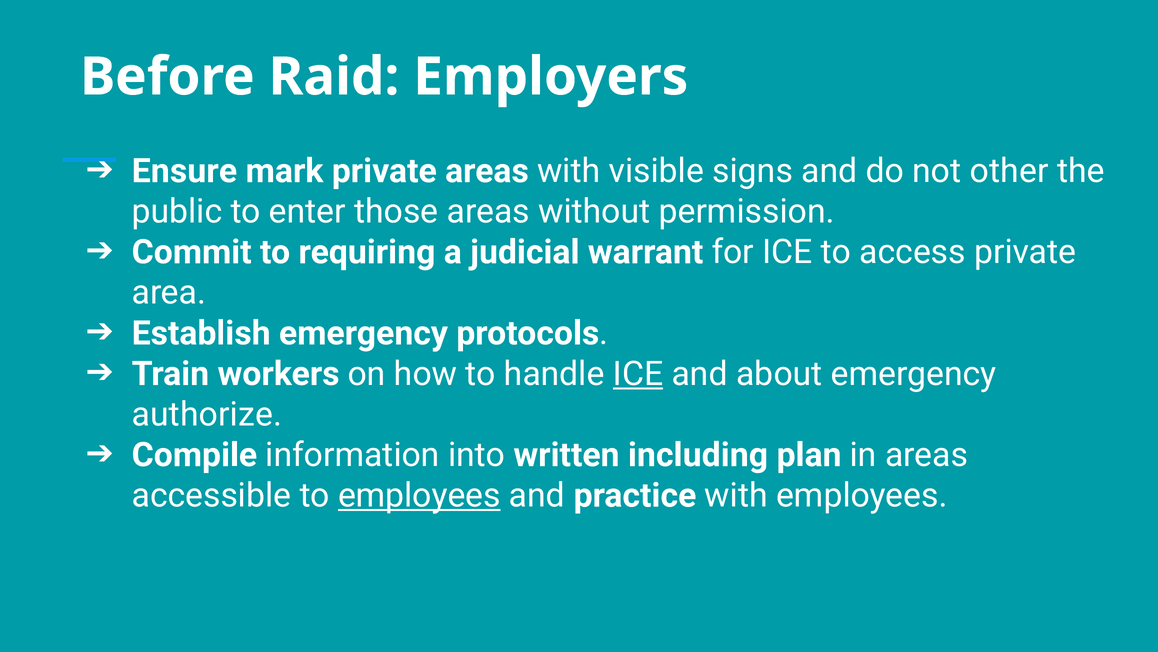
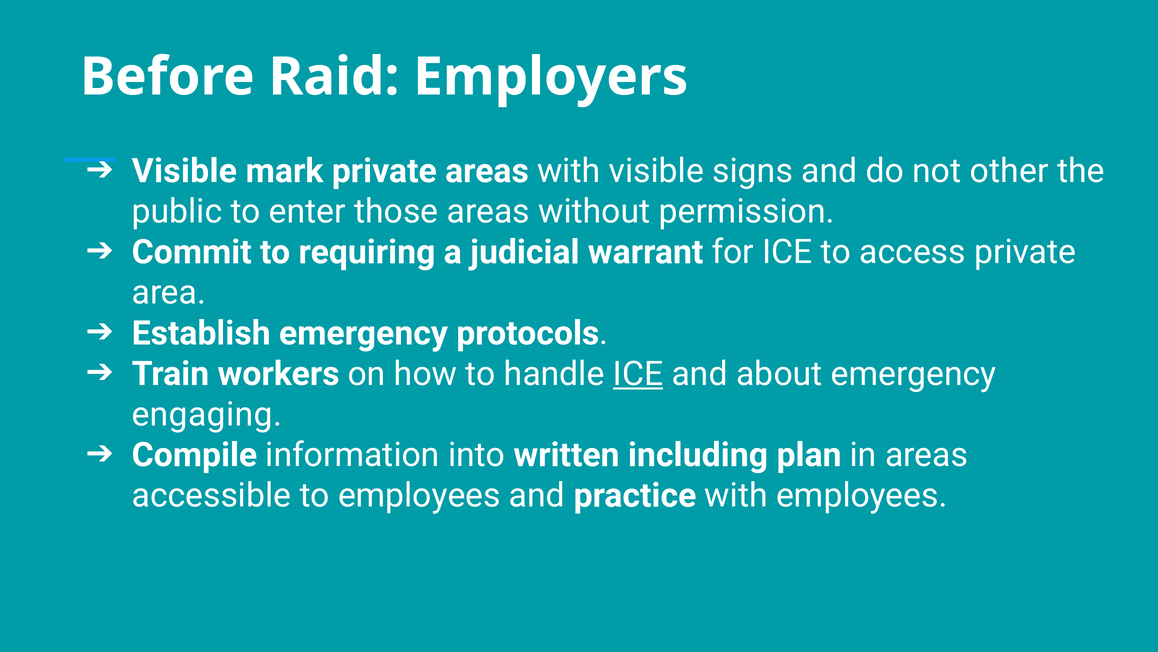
Ensure at (184, 171): Ensure -> Visible
authorize: authorize -> engaging
employees at (419, 495) underline: present -> none
